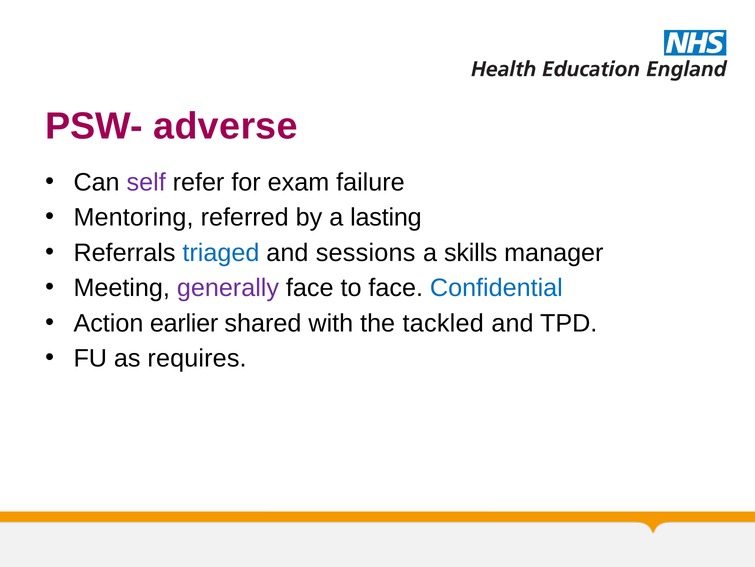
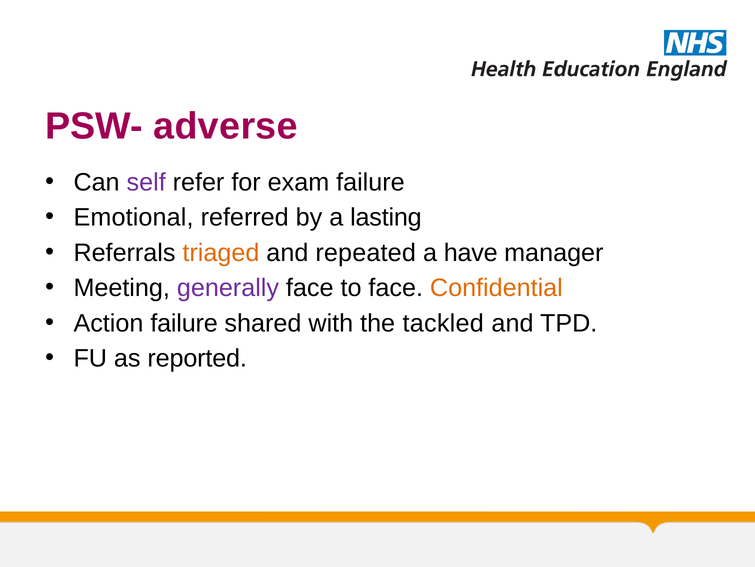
Mentoring: Mentoring -> Emotional
triaged colour: blue -> orange
sessions: sessions -> repeated
skills: skills -> have
Confidential colour: blue -> orange
Action earlier: earlier -> failure
requires: requires -> reported
